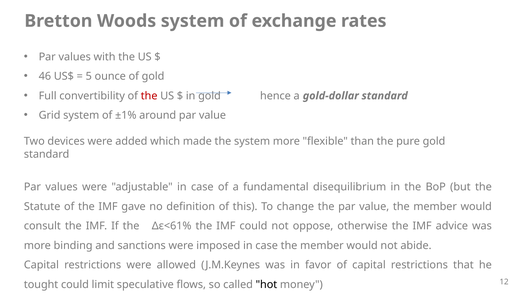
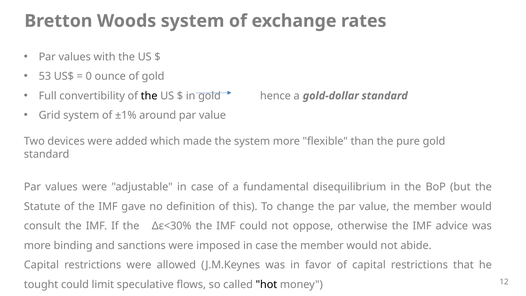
46: 46 -> 53
5: 5 -> 0
the at (149, 96) colour: red -> black
Δɛ<61%: Δɛ<61% -> Δɛ<30%
